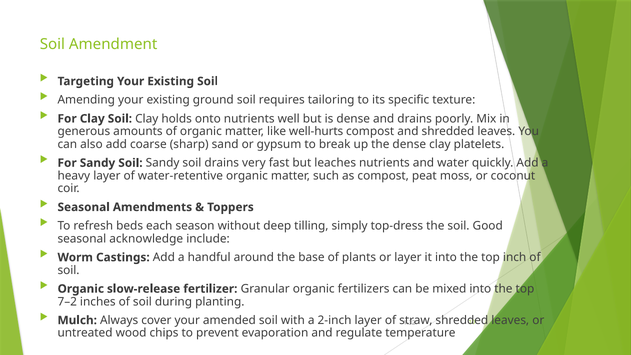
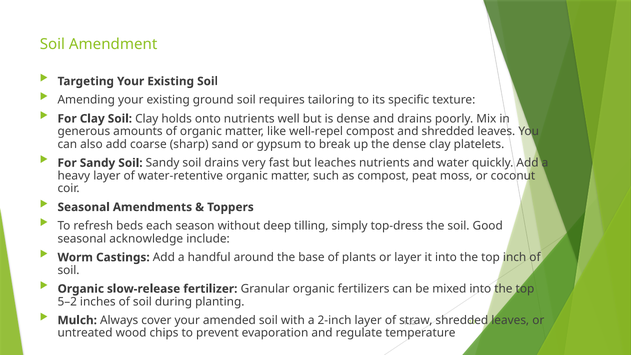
well-hurts: well-hurts -> well-repel
7–2: 7–2 -> 5–2
